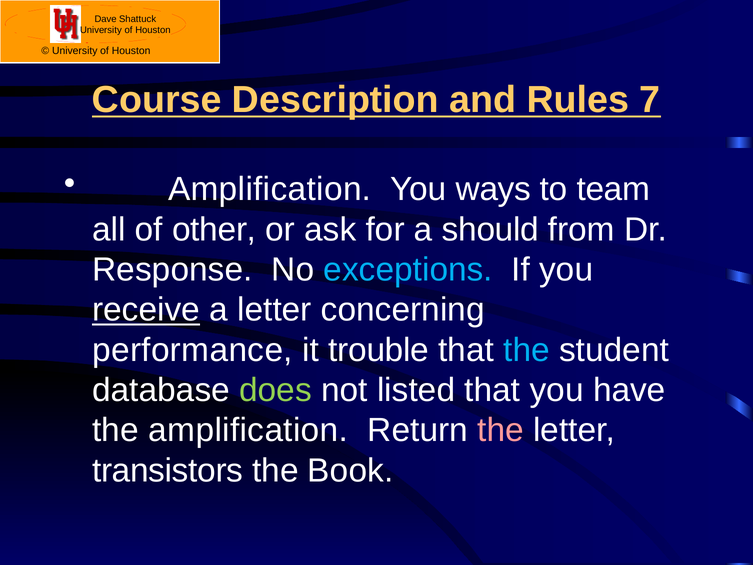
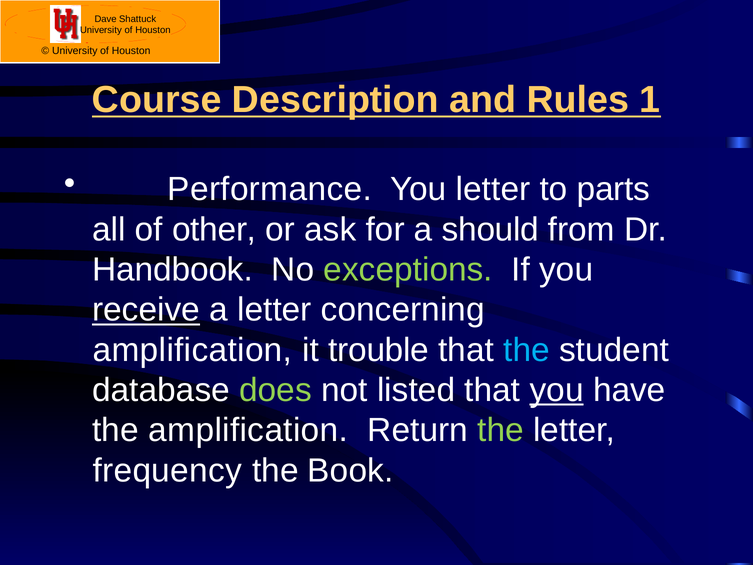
7: 7 -> 1
Amplification at (270, 189): Amplification -> Performance
You ways: ways -> letter
team: team -> parts
Response: Response -> Handbook
exceptions colour: light blue -> light green
performance at (192, 350): performance -> amplification
you at (557, 390) underline: none -> present
the at (501, 430) colour: pink -> light green
transistors: transistors -> frequency
